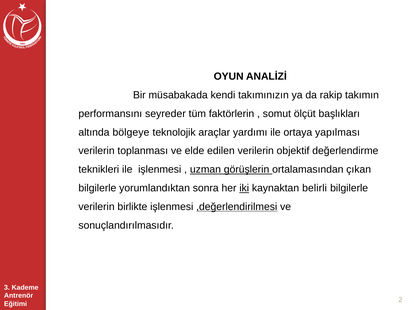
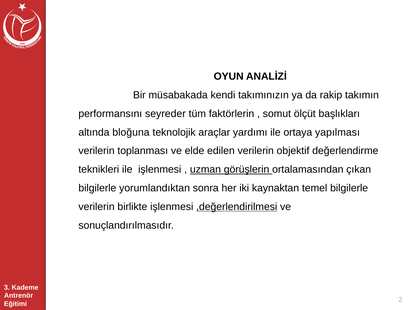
bölgeye: bölgeye -> bloğuna
iki underline: present -> none
belirli: belirli -> temel
